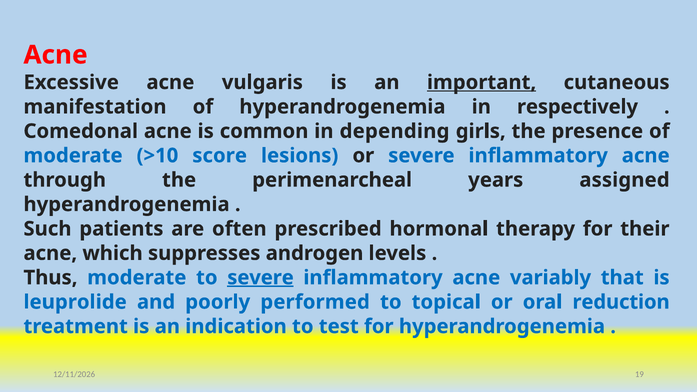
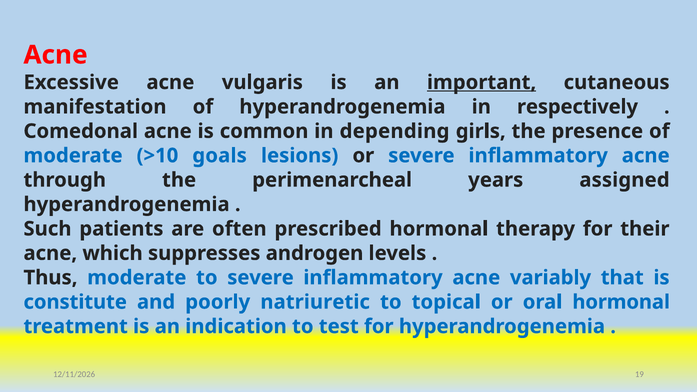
score: score -> goals
severe at (261, 278) underline: present -> none
leuprolide: leuprolide -> constitute
performed: performed -> natriuretic
oral reduction: reduction -> hormonal
